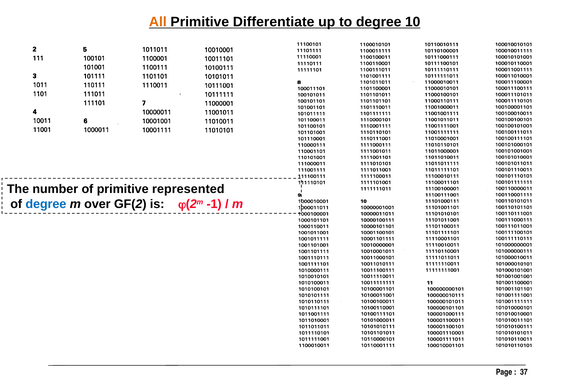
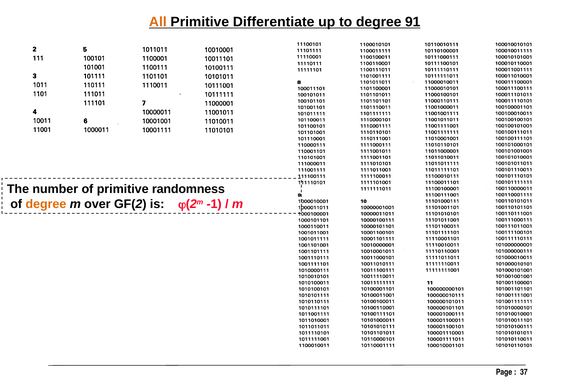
10: 10 -> 91
represented: represented -> randomness
degree at (46, 204) colour: blue -> orange
